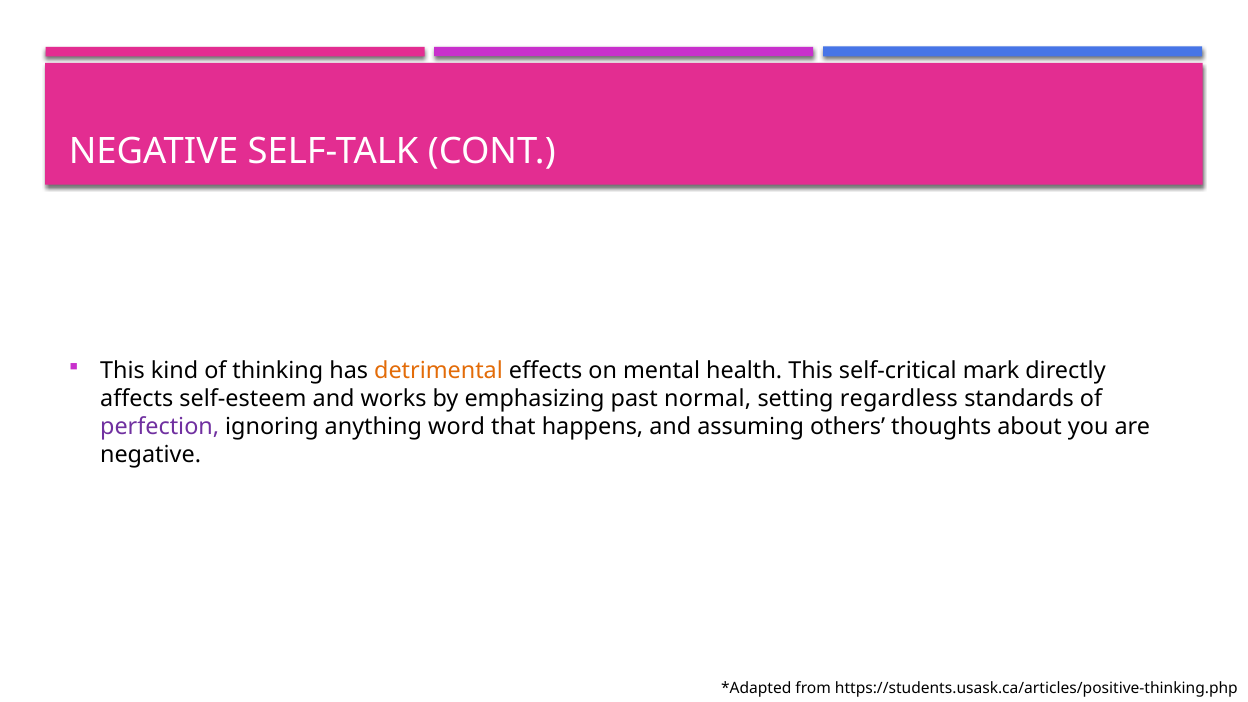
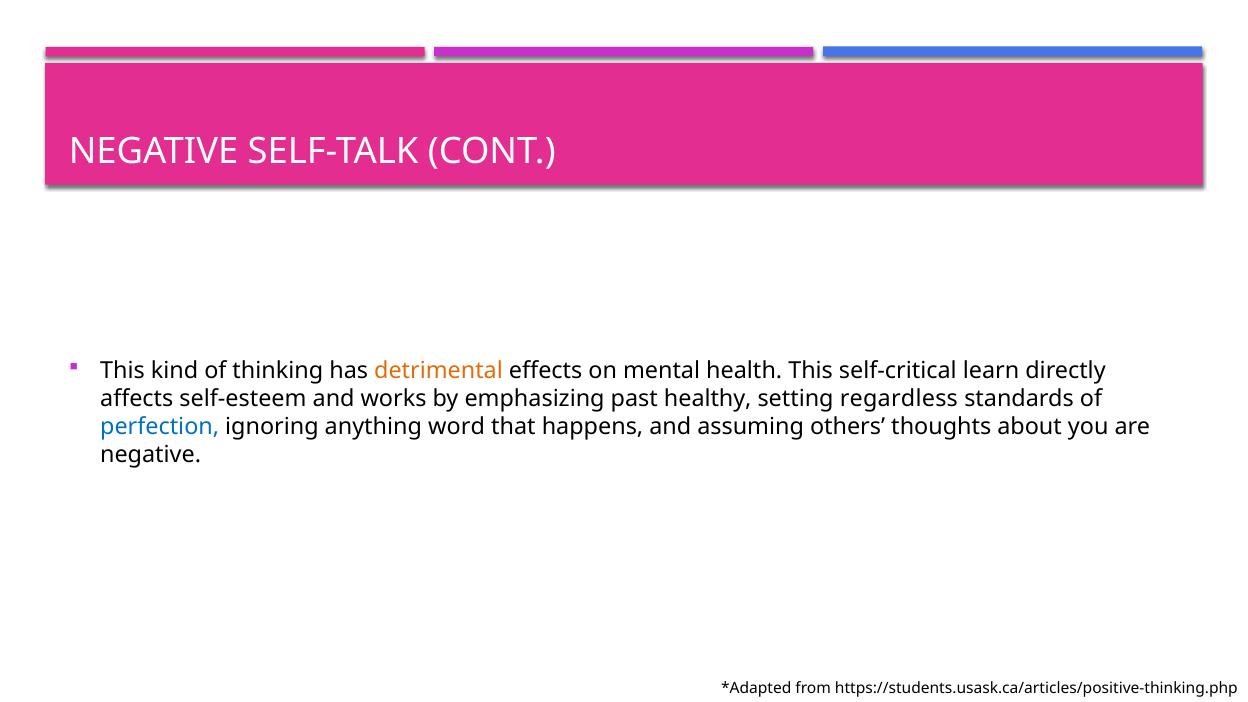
mark: mark -> learn
normal: normal -> healthy
perfection colour: purple -> blue
